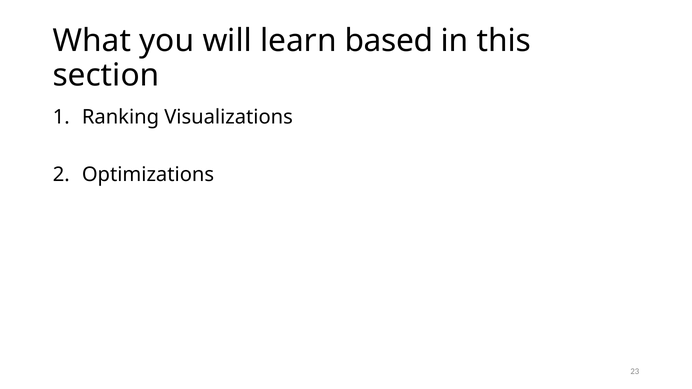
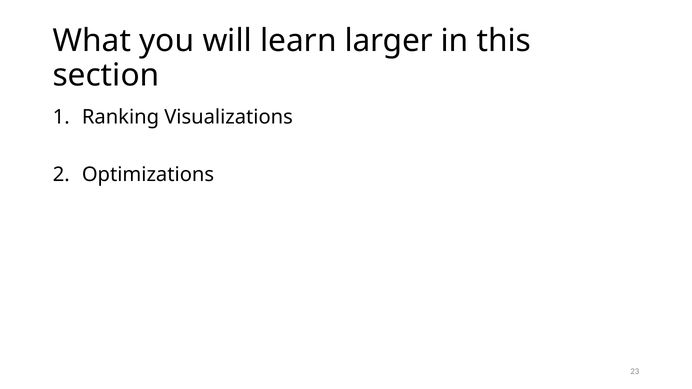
based: based -> larger
